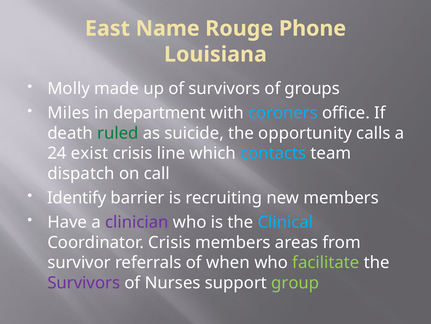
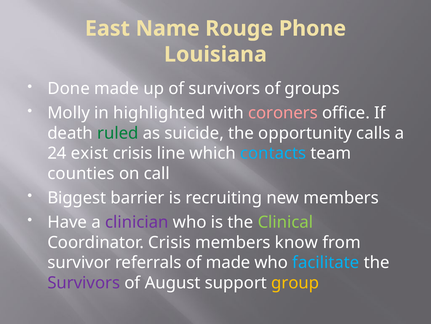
Molly: Molly -> Done
Miles: Miles -> Molly
department: department -> highlighted
coroners colour: light blue -> pink
dispatch: dispatch -> counties
Identify: Identify -> Biggest
Clinical colour: light blue -> light green
areas: areas -> know
of when: when -> made
facilitate colour: light green -> light blue
Nurses: Nurses -> August
group colour: light green -> yellow
